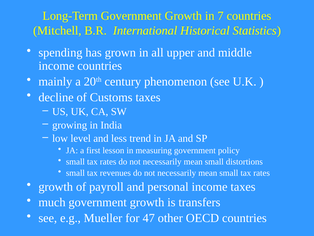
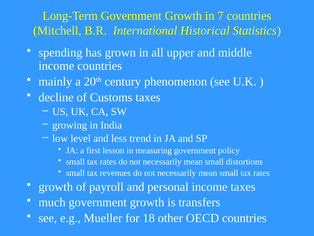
47: 47 -> 18
